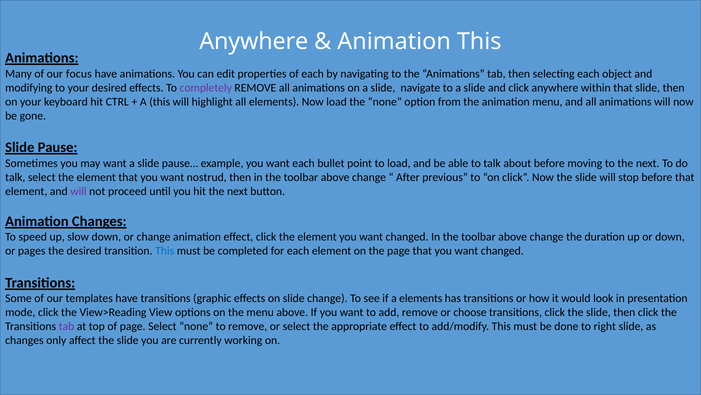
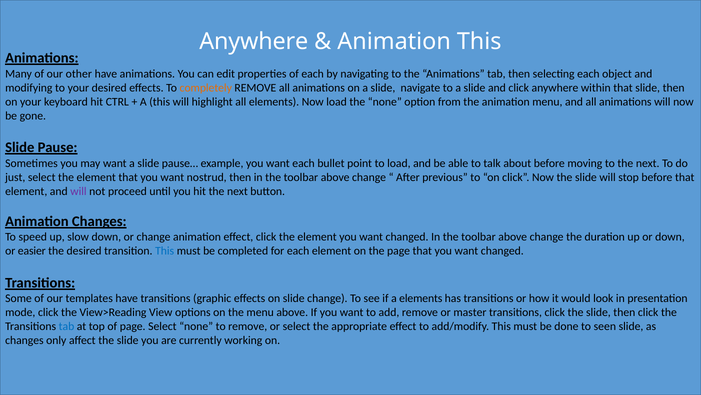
focus: focus -> other
completely colour: purple -> orange
talk at (15, 177): talk -> just
pages: pages -> easier
choose: choose -> master
tab at (66, 326) colour: purple -> blue
right: right -> seen
